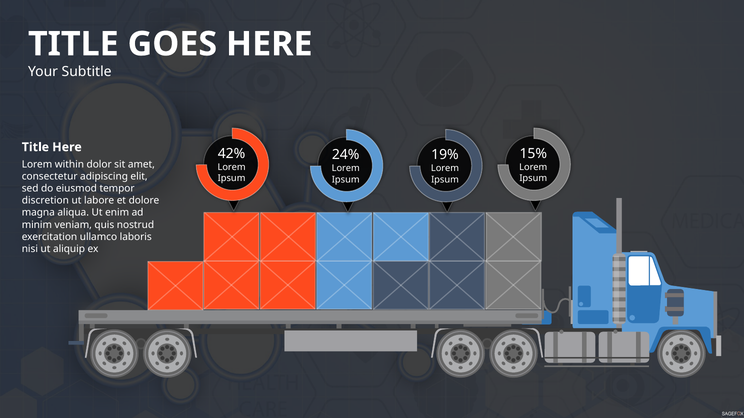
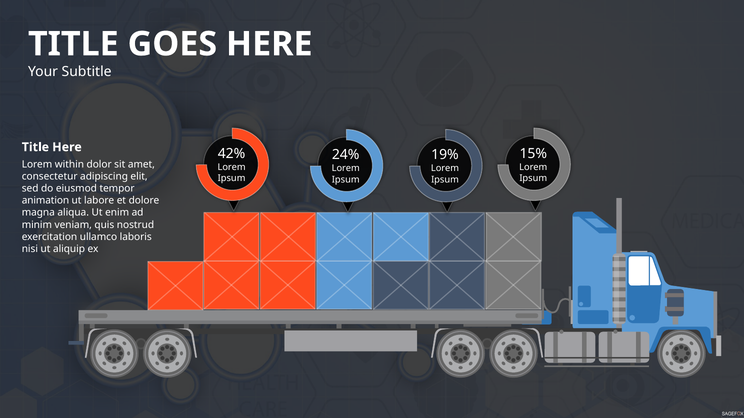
discretion: discretion -> animation
